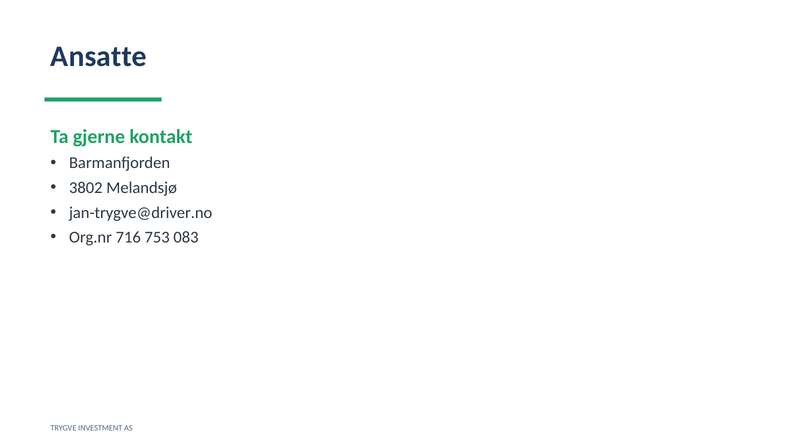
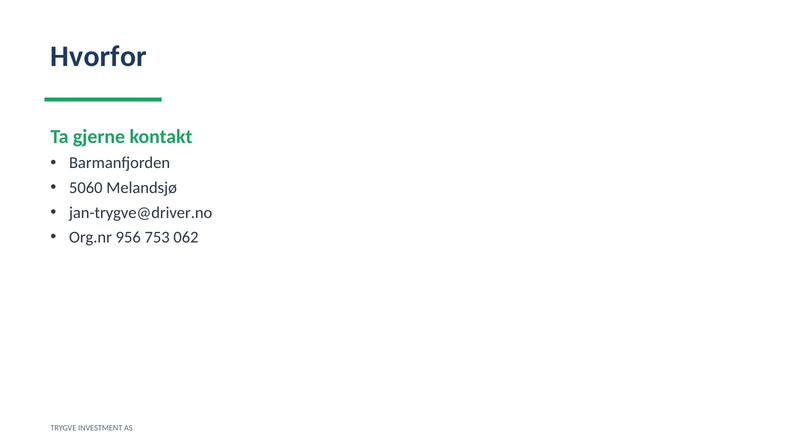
Ansatte: Ansatte -> Hvorfor
3802: 3802 -> 5060
716: 716 -> 956
083: 083 -> 062
